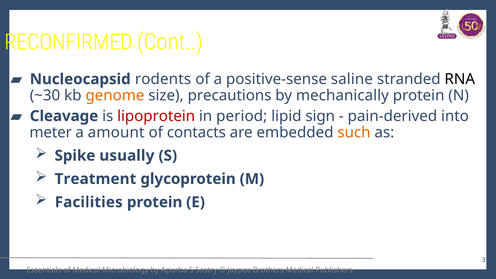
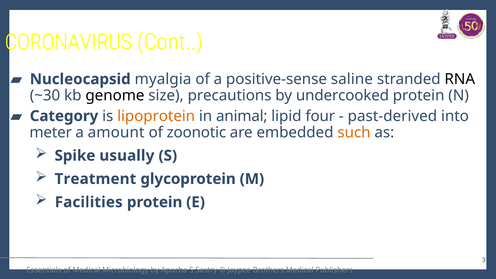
RECONFIRMED: RECONFIRMED -> CORONAVIRUS
rodents: rodents -> myalgia
genome colour: orange -> black
mechanically: mechanically -> undercooked
Cleavage: Cleavage -> Category
lipoprotein colour: red -> orange
period: period -> animal
sign: sign -> four
pain-derived: pain-derived -> past-derived
contacts: contacts -> zoonotic
